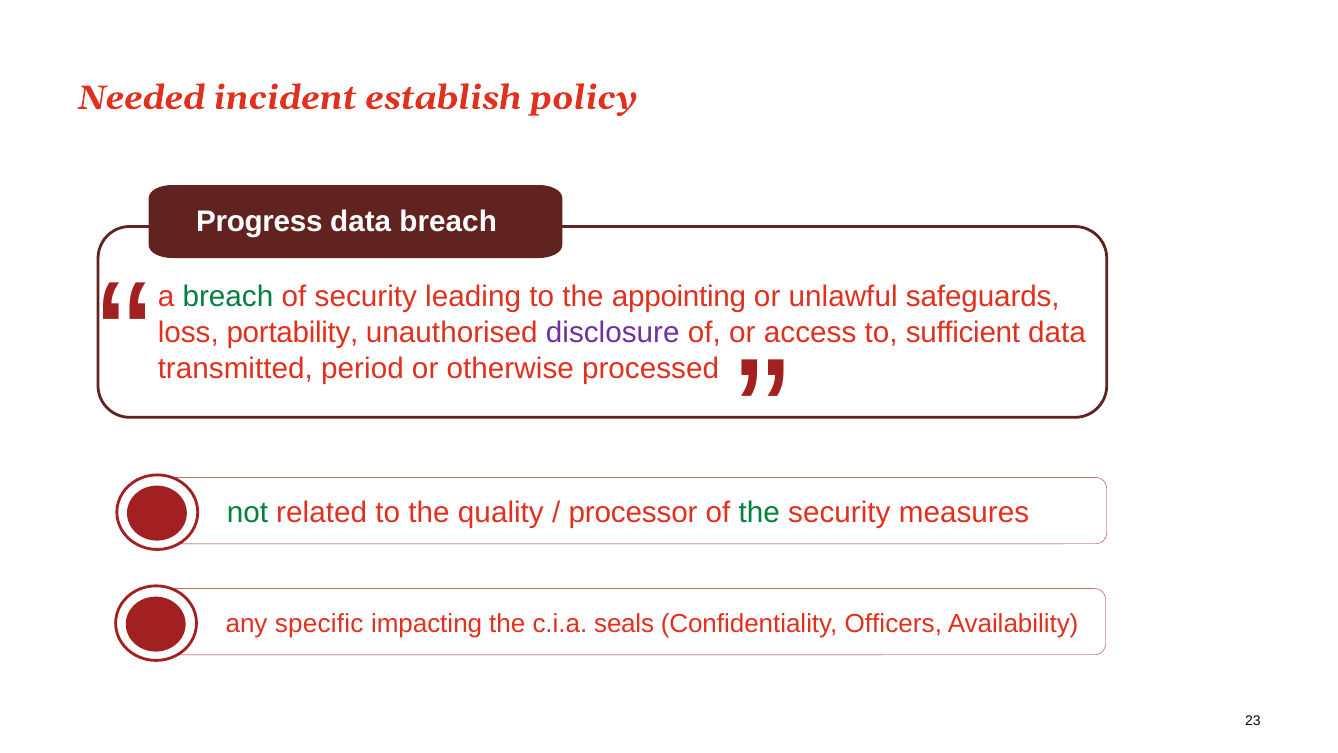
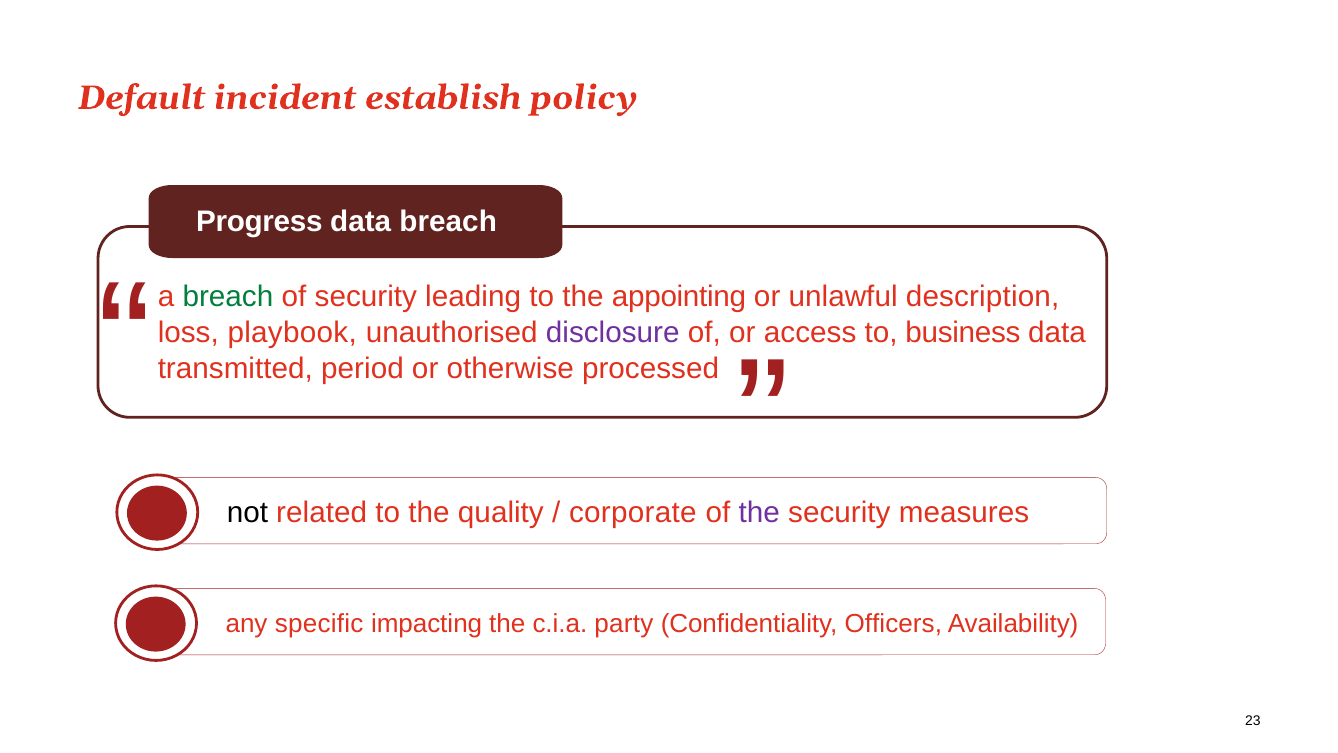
Needed: Needed -> Default
safeguards: safeguards -> description
portability: portability -> playbook
sufficient: sufficient -> business
not colour: green -> black
processor: processor -> corporate
the at (759, 512) colour: green -> purple
seals: seals -> party
